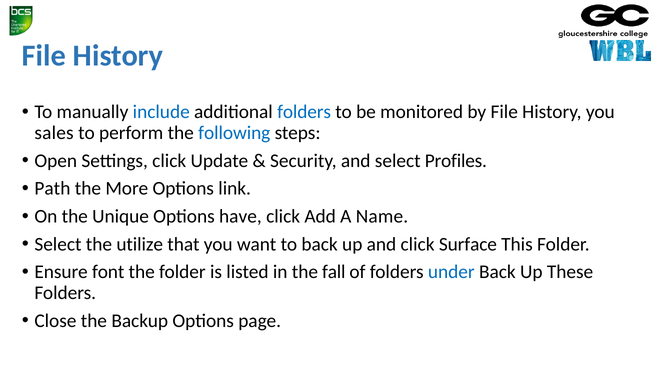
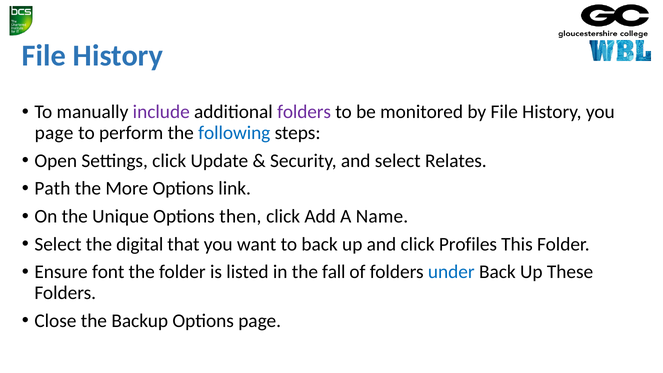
include colour: blue -> purple
folders at (304, 112) colour: blue -> purple
sales at (54, 133): sales -> page
Profiles: Profiles -> Relates
have: have -> then
utilize: utilize -> digital
Surface: Surface -> Profiles
